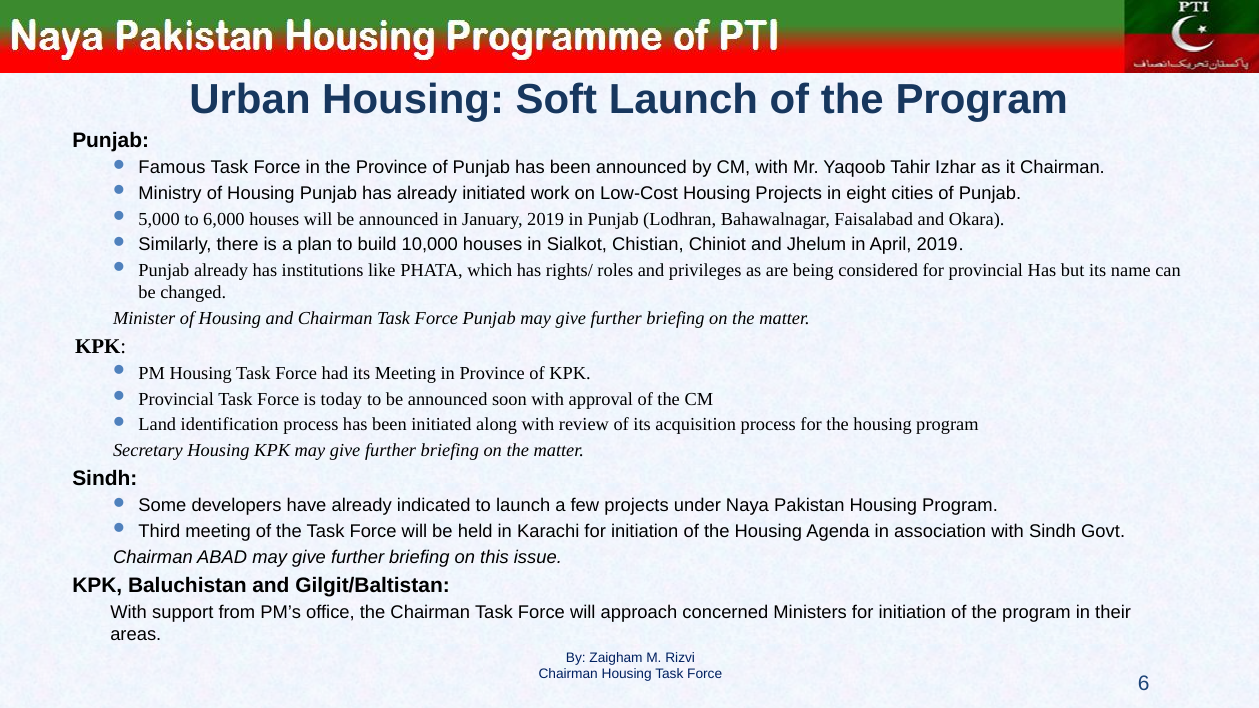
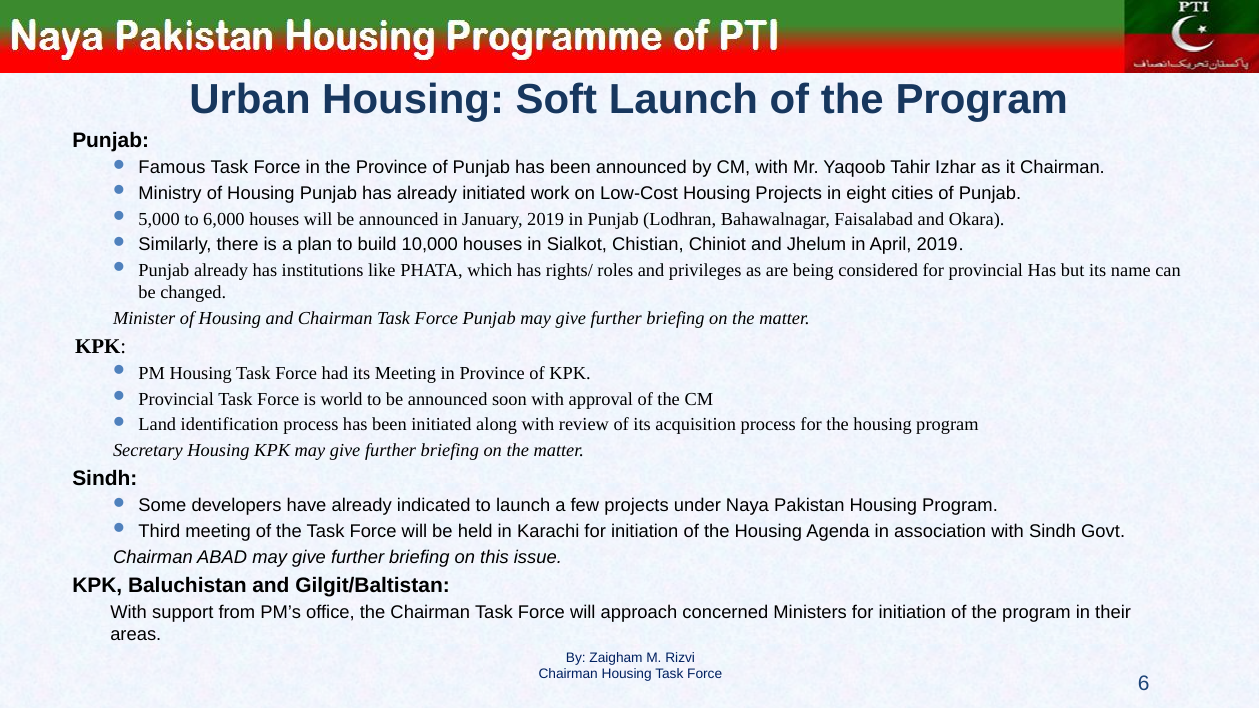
today: today -> world
